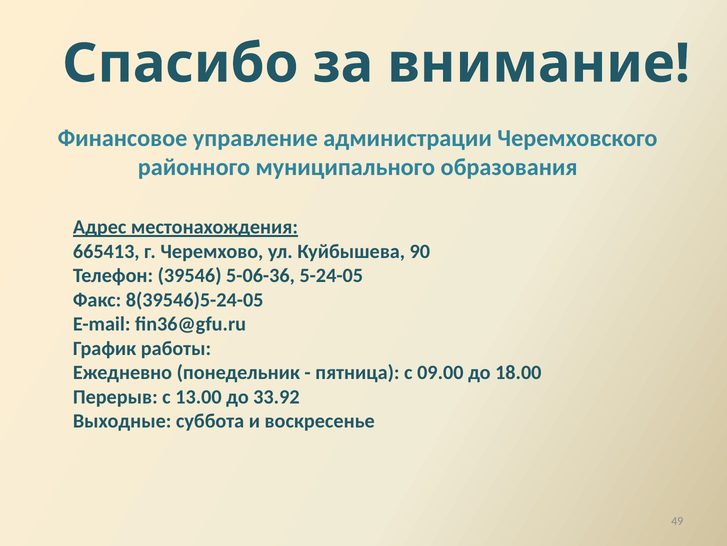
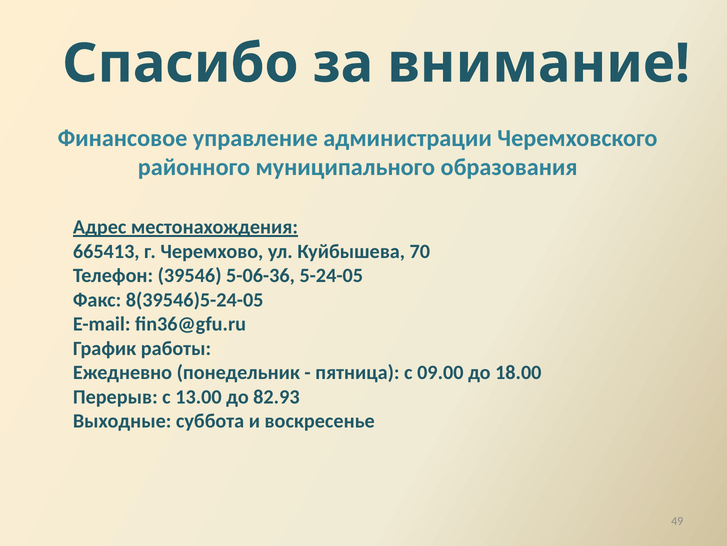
90: 90 -> 70
33.92: 33.92 -> 82.93
